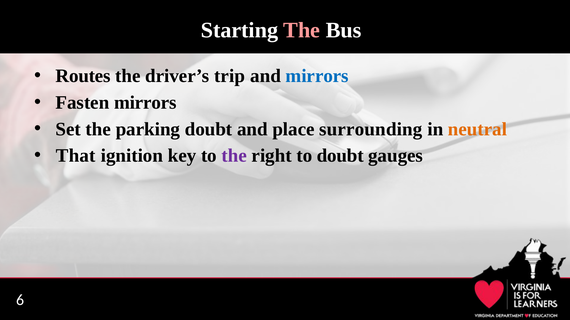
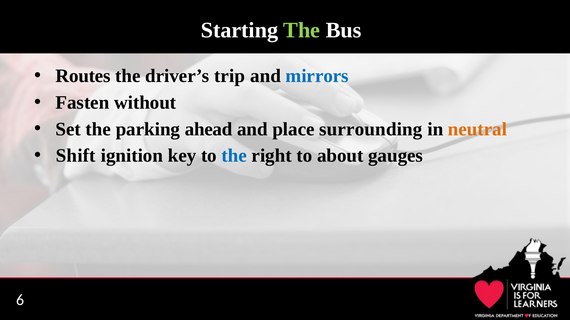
The at (302, 30) colour: pink -> light green
Fasten mirrors: mirrors -> without
parking doubt: doubt -> ahead
That: That -> Shift
the at (234, 156) colour: purple -> blue
to doubt: doubt -> about
